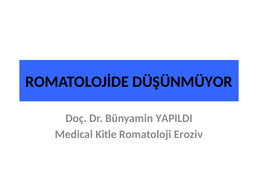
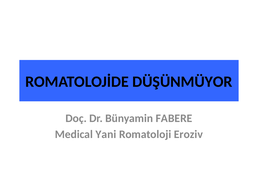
YAPILDI: YAPILDI -> FABERE
Kitle: Kitle -> Yani
